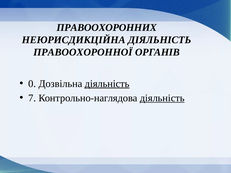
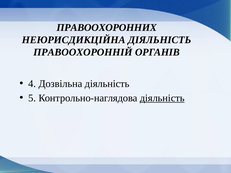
ПРАВООХОРОННОЇ: ПРАВООХОРОННОЇ -> ПРАВООХОРОННІЙ
0: 0 -> 4
діяльність at (107, 84) underline: present -> none
7: 7 -> 5
